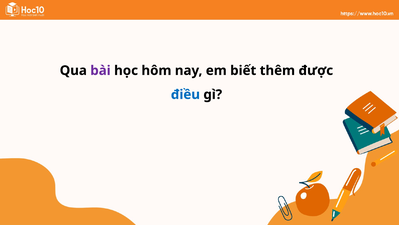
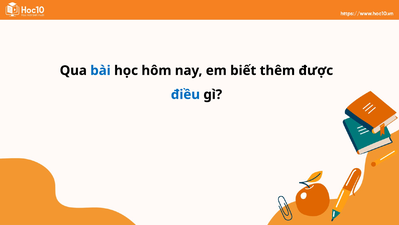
bài colour: purple -> blue
